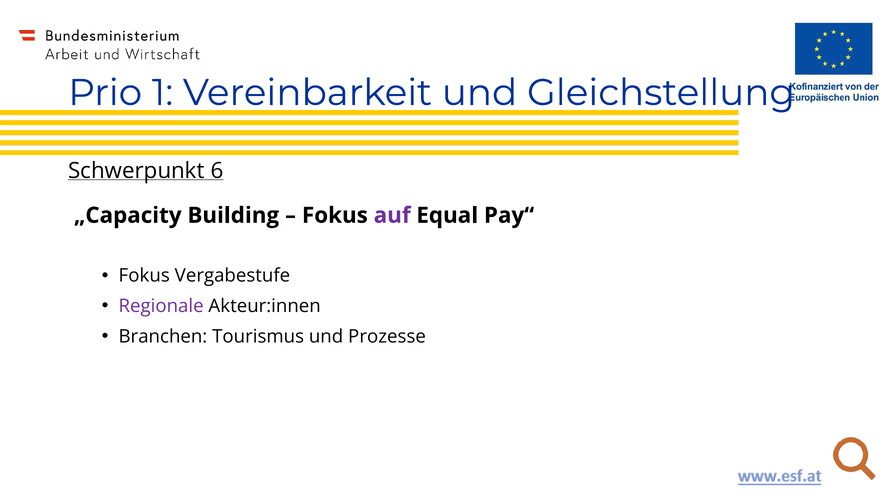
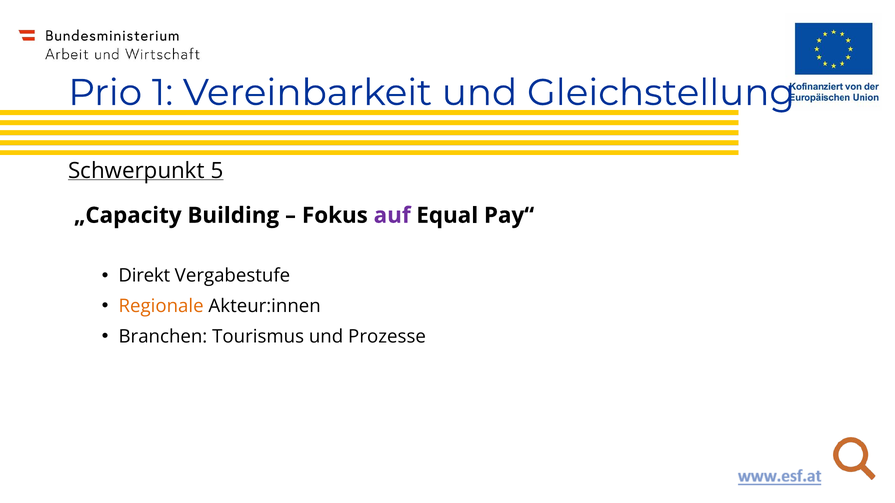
6: 6 -> 5
Fokus at (144, 276): Fokus -> Direkt
Regionale colour: purple -> orange
